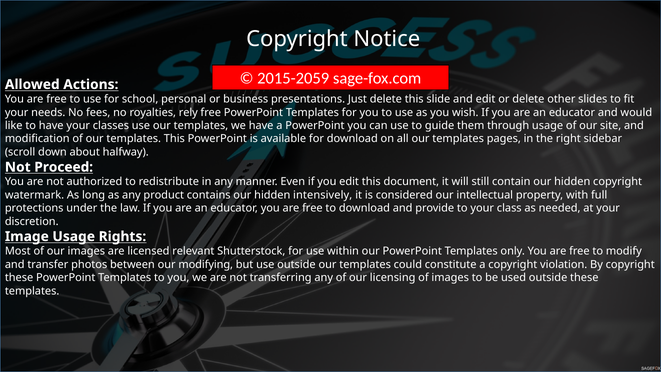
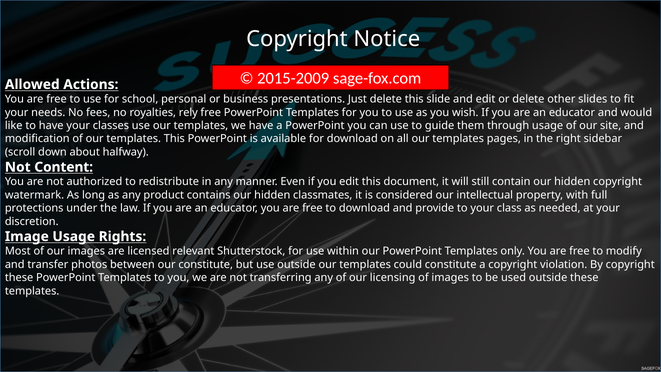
2015-2059: 2015-2059 -> 2015-2009
Proceed: Proceed -> Content
intensively: intensively -> classmates
our modifying: modifying -> constitute
